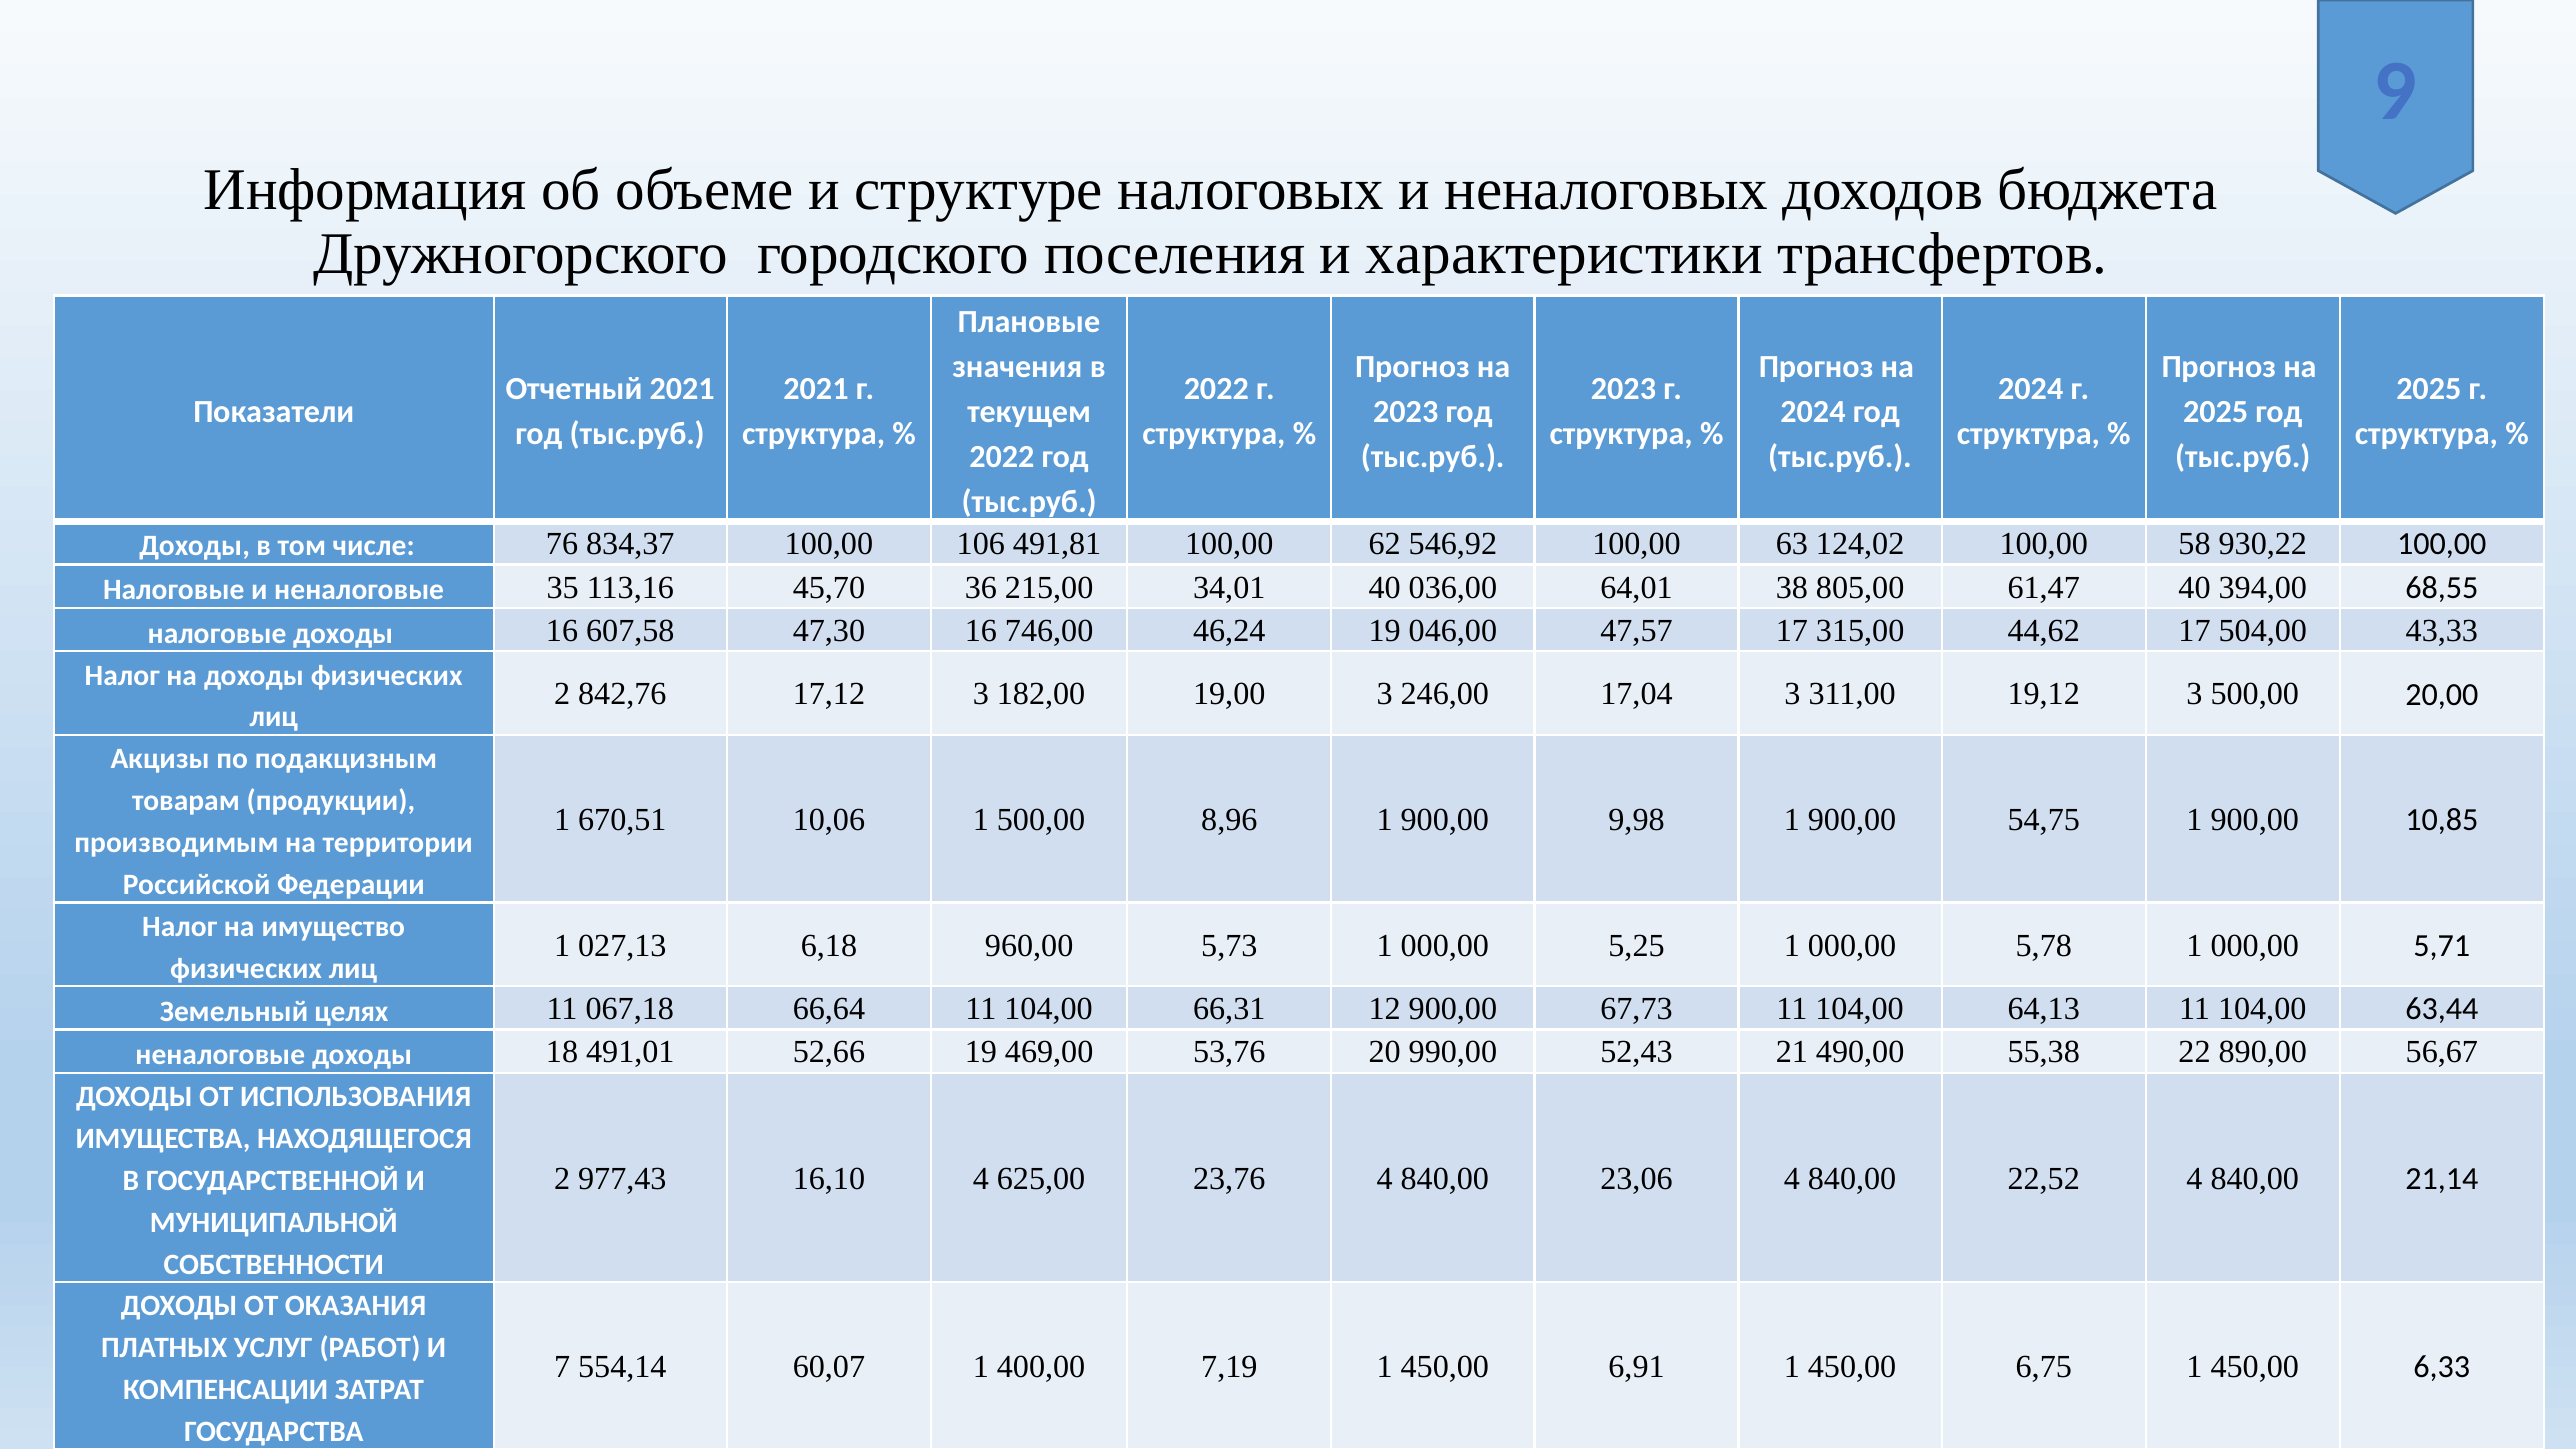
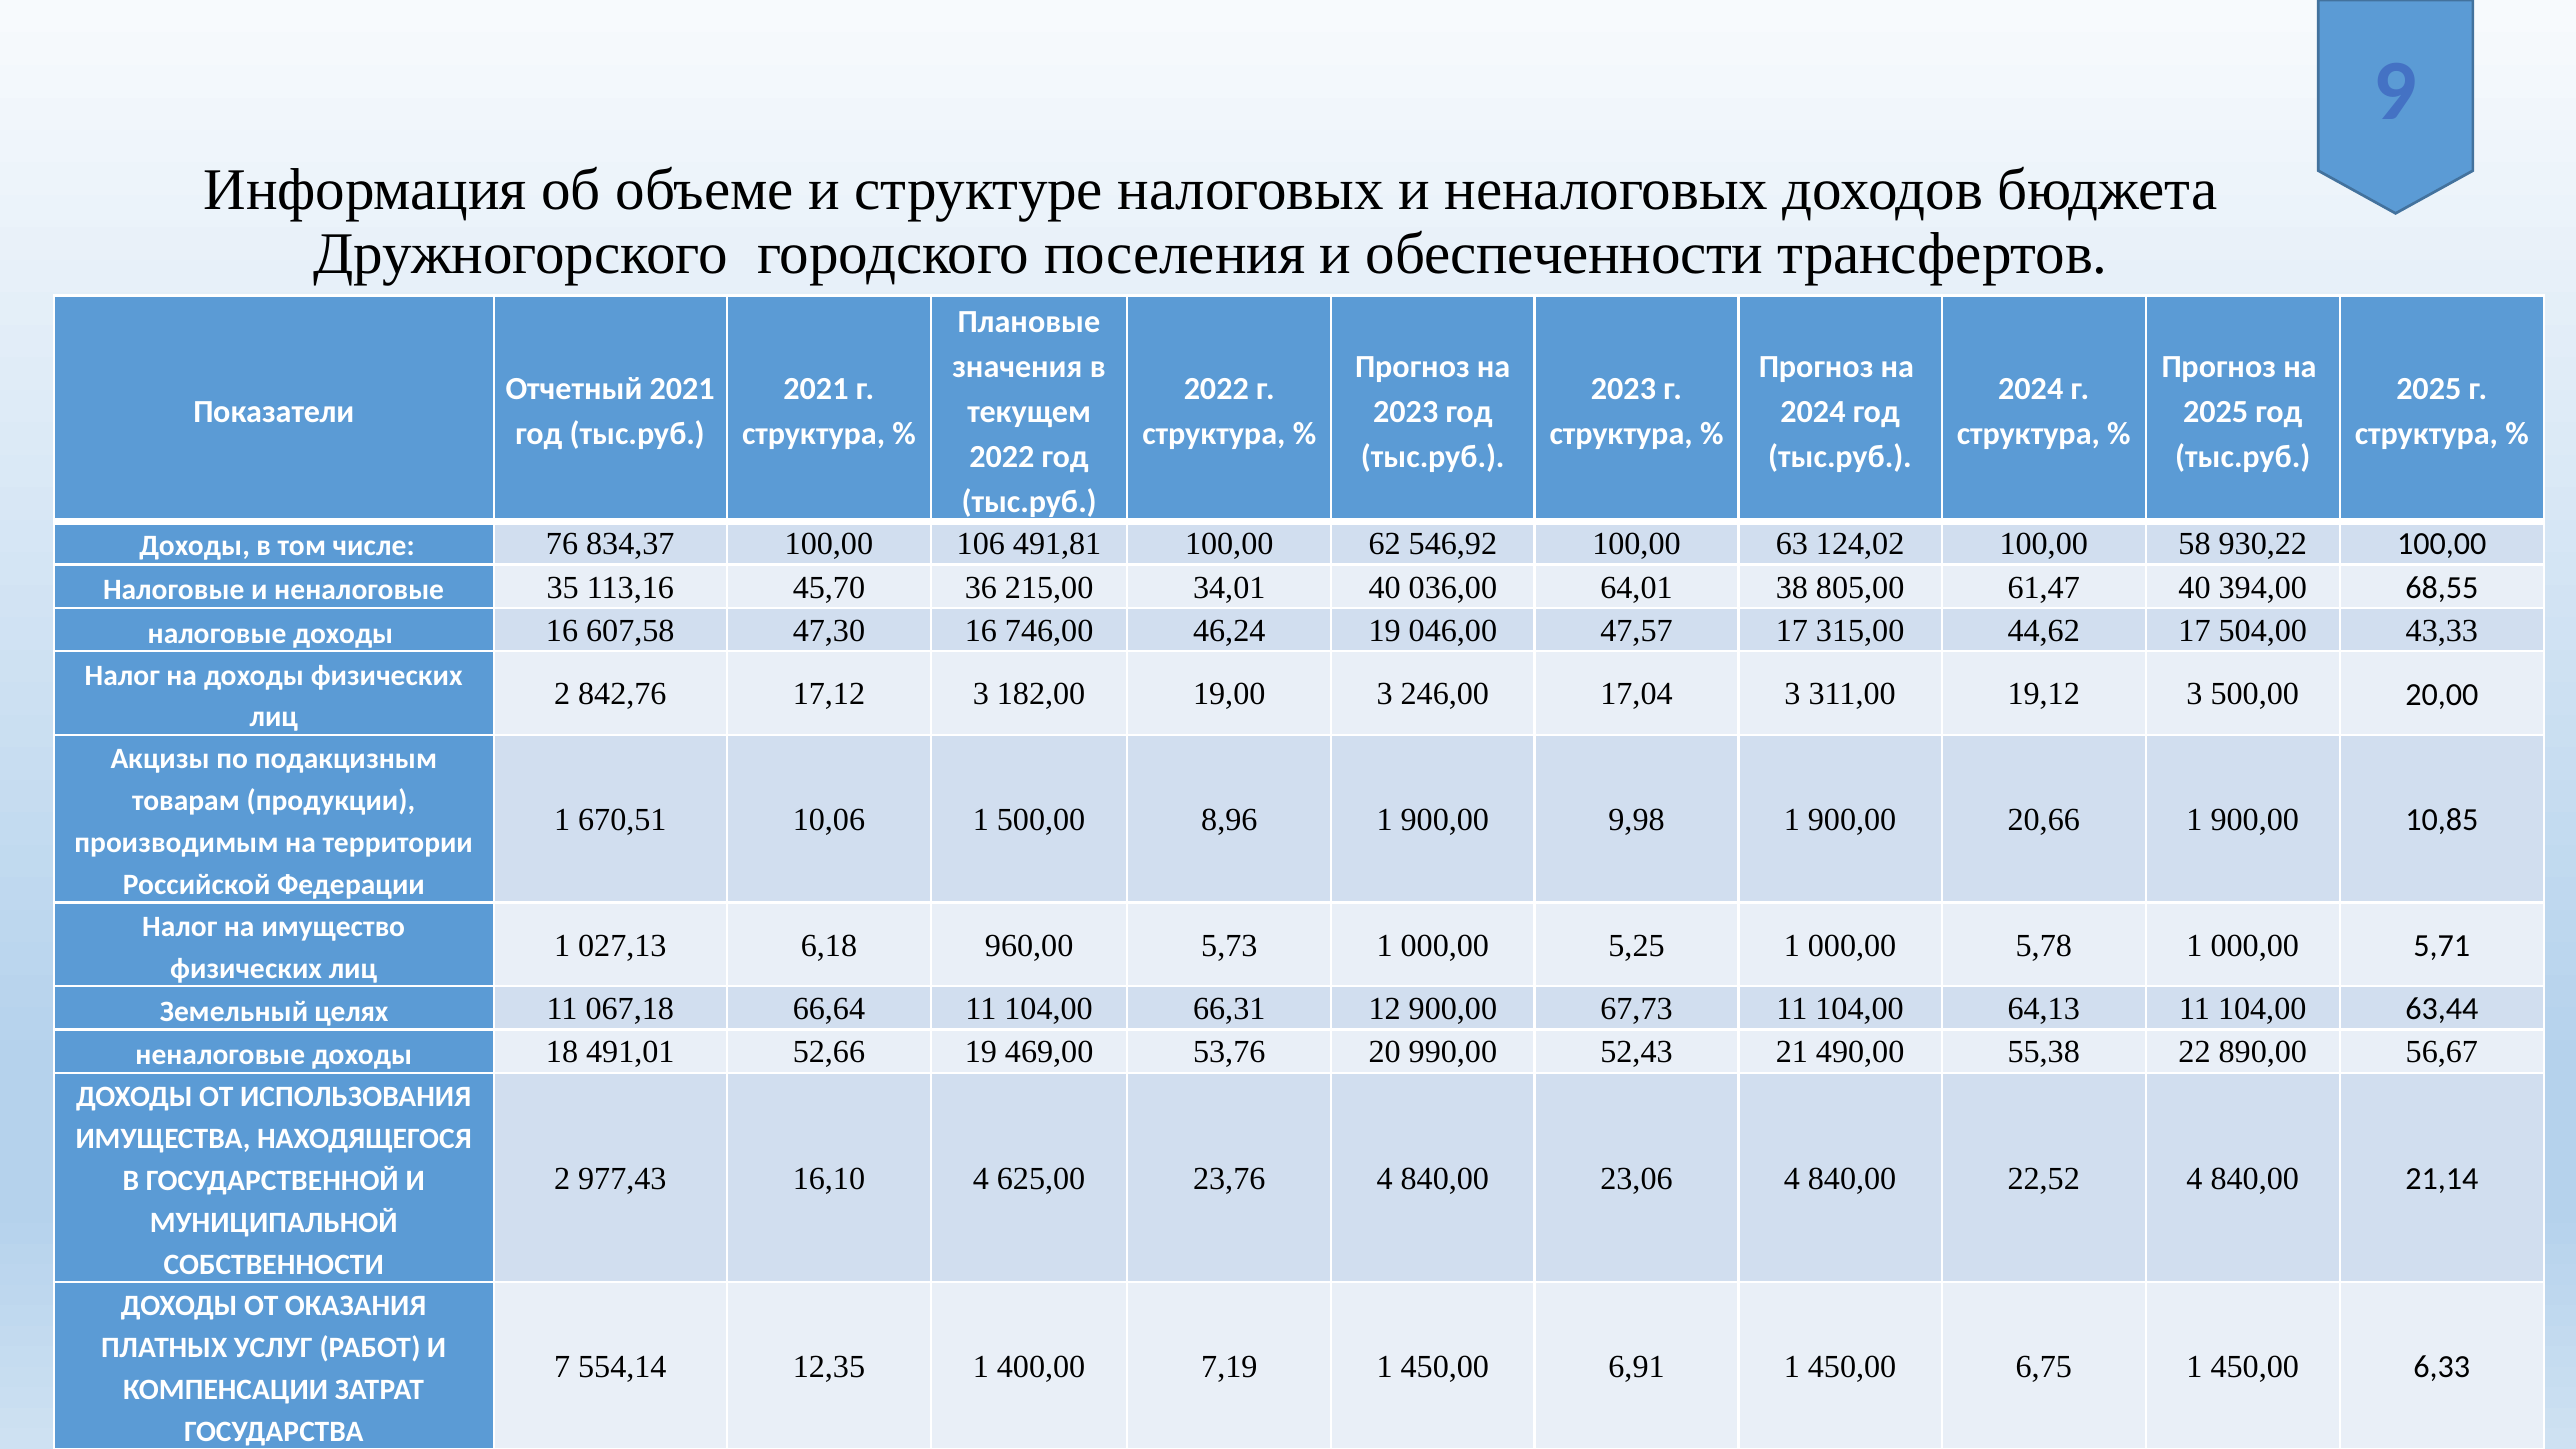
характеристики: характеристики -> обеспеченности
54,75: 54,75 -> 20,66
60,07: 60,07 -> 12,35
